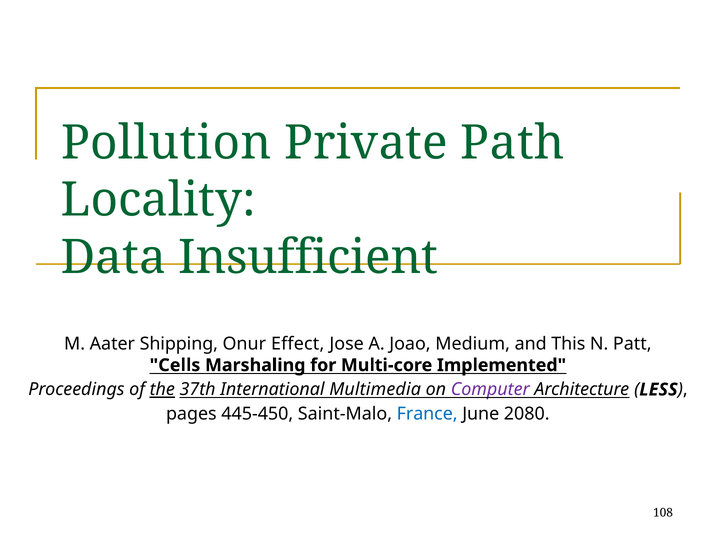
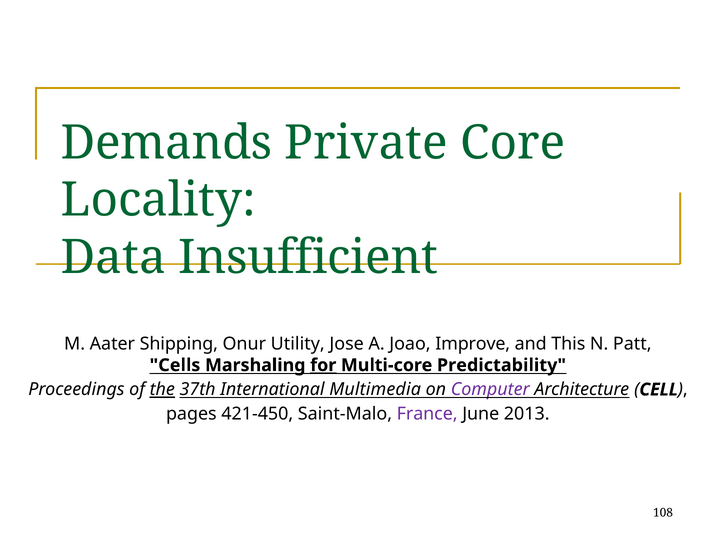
Pollution: Pollution -> Demands
Path: Path -> Core
Effect: Effect -> Utility
Medium: Medium -> Improve
for underline: none -> present
Implemented: Implemented -> Predictability
LESS: LESS -> CELL
445-450: 445-450 -> 421-450
France colour: blue -> purple
2080: 2080 -> 2013
